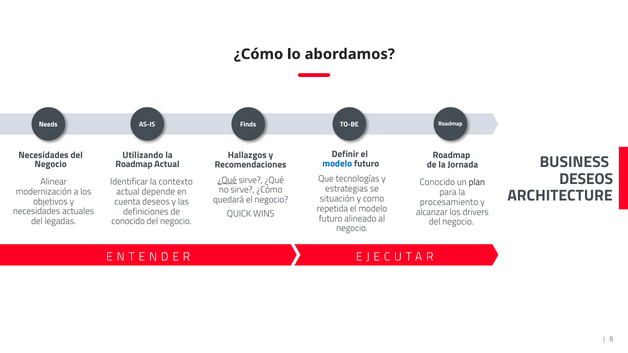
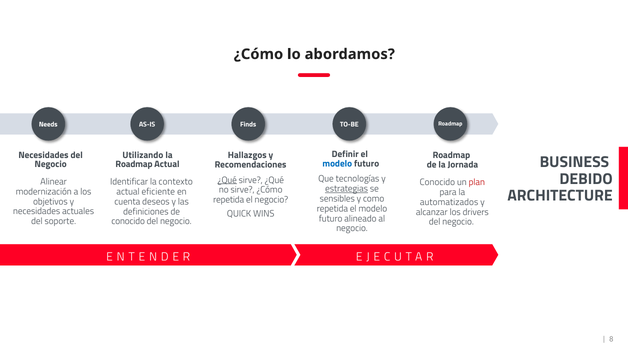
DESEOS at (586, 179): DESEOS -> DEBIDO
plan colour: black -> red
estrategias underline: none -> present
depende: depende -> eficiente
situación: situación -> sensibles
quedará at (229, 200): quedará -> repetida
procesamiento: procesamiento -> automatizados
legadas: legadas -> soporte
